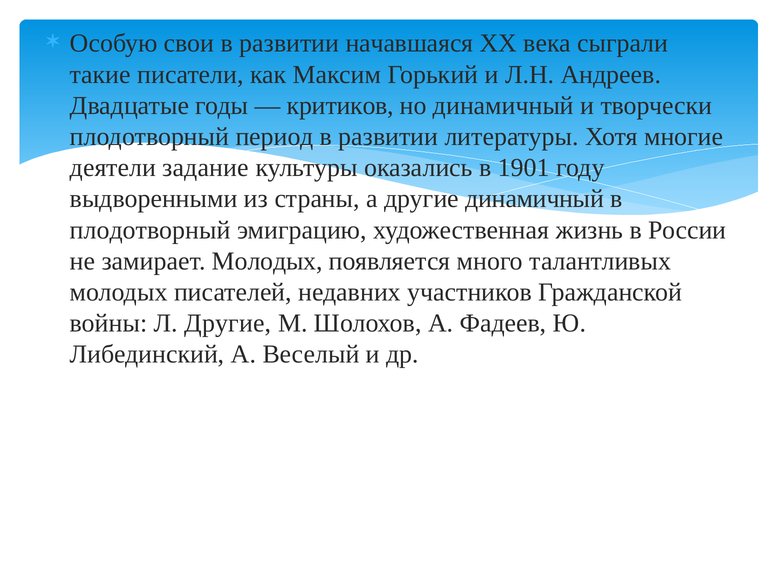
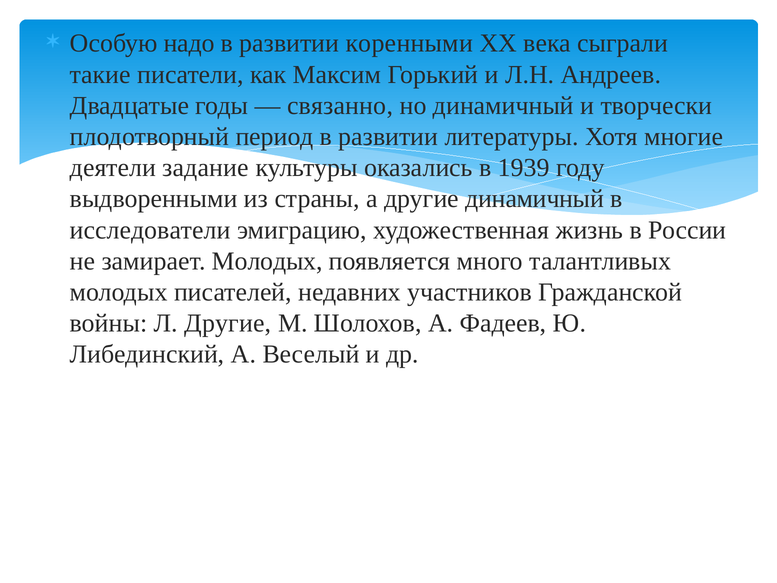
свои: свои -> надо
начавшаяся: начавшаяся -> коренными
критиков: критиков -> связанно
1901: 1901 -> 1939
плодотворный at (150, 230): плодотворный -> исследователи
